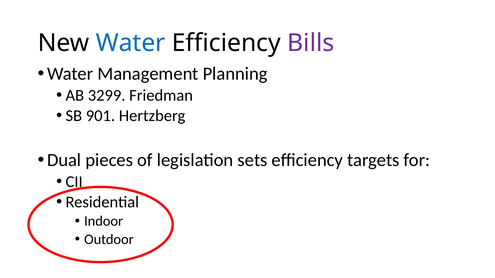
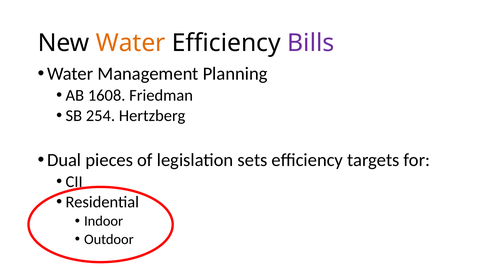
Water at (131, 43) colour: blue -> orange
3299: 3299 -> 1608
901: 901 -> 254
